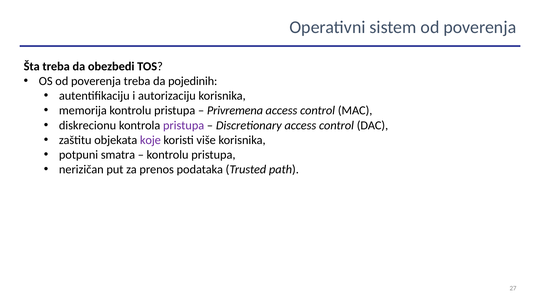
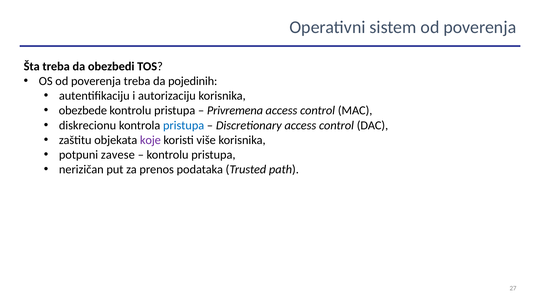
memorija: memorija -> obezbede
pristupa at (184, 125) colour: purple -> blue
smatra: smatra -> zavese
